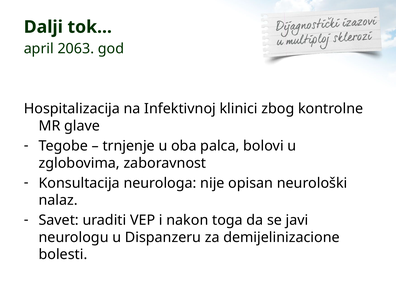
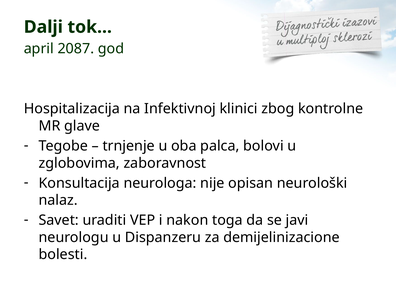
2063: 2063 -> 2087
